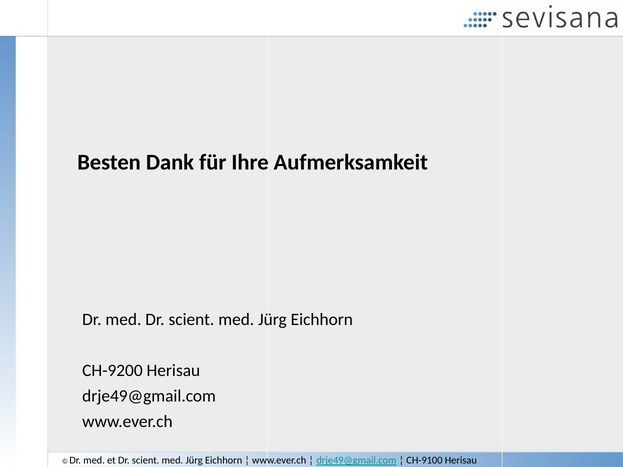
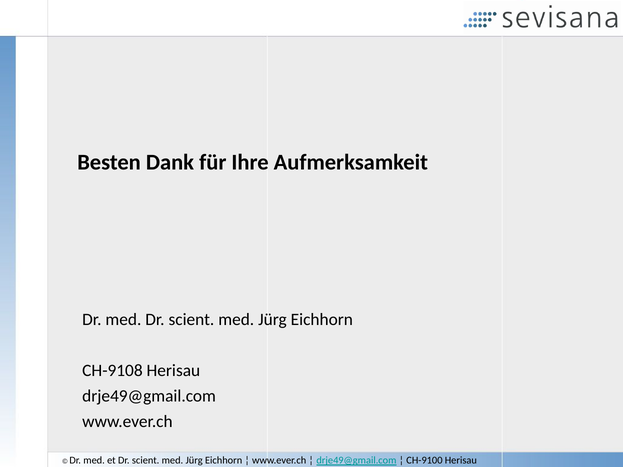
CH-9200: CH-9200 -> CH-9108
